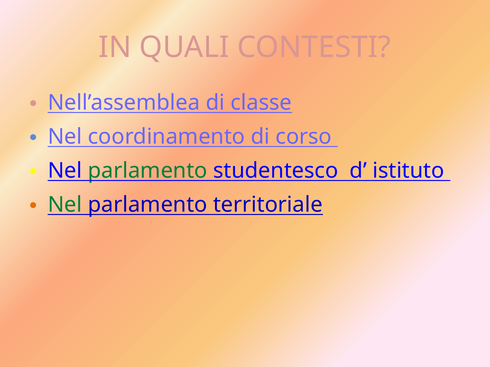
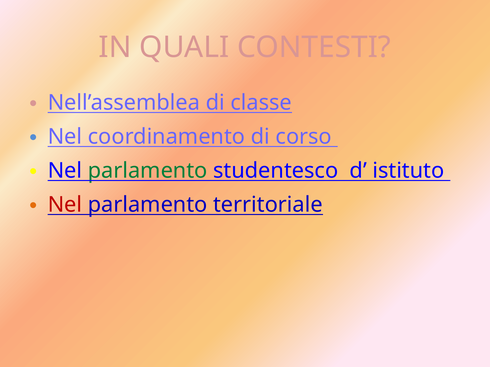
Nel at (65, 205) colour: green -> red
